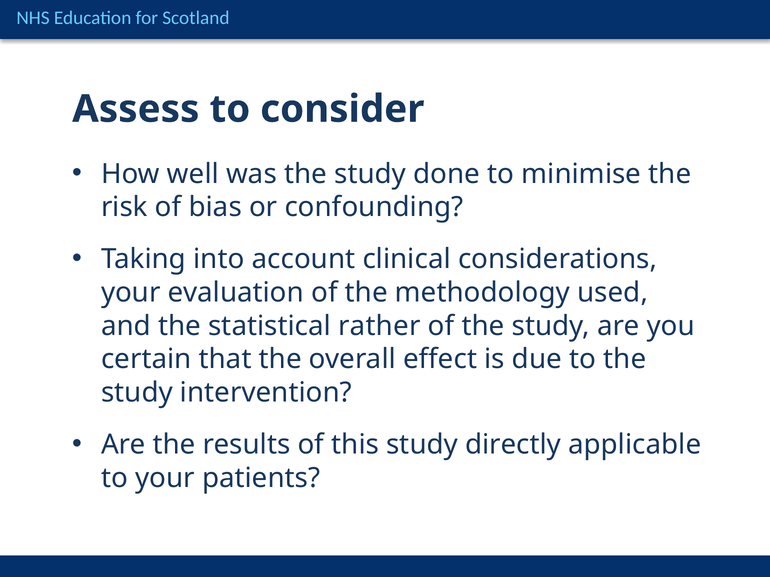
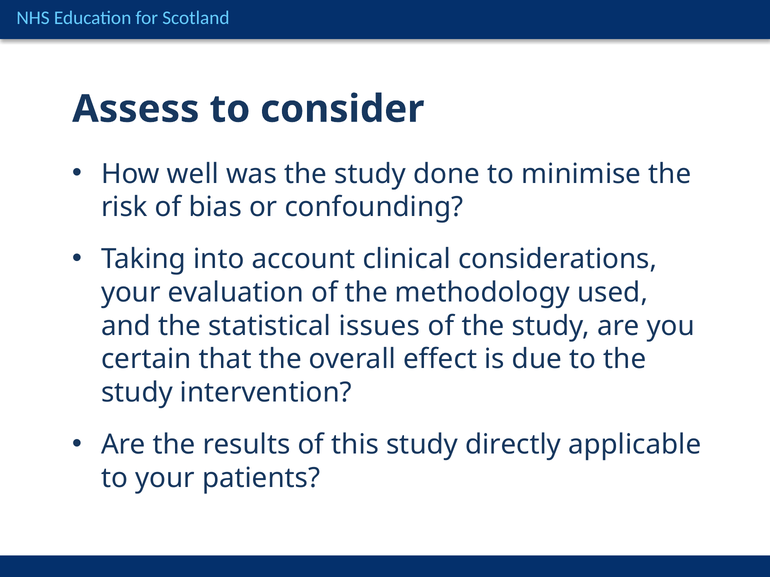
rather: rather -> issues
